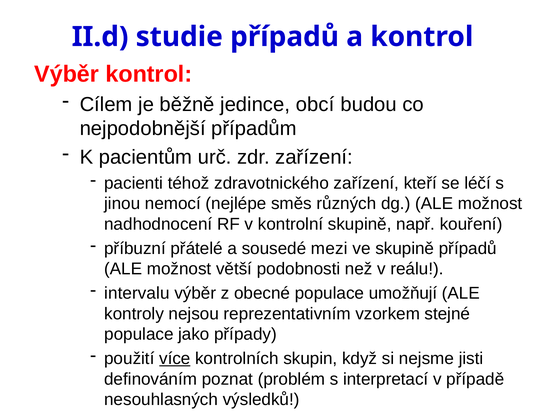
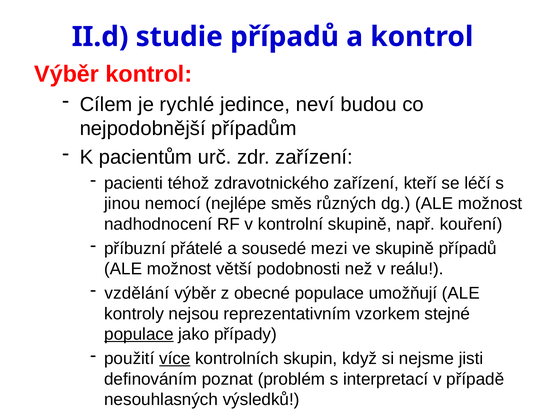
běžně: běžně -> rychlé
obcí: obcí -> neví
intervalu: intervalu -> vzdělání
populace at (139, 334) underline: none -> present
